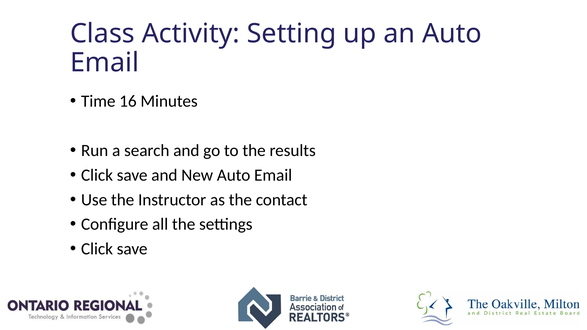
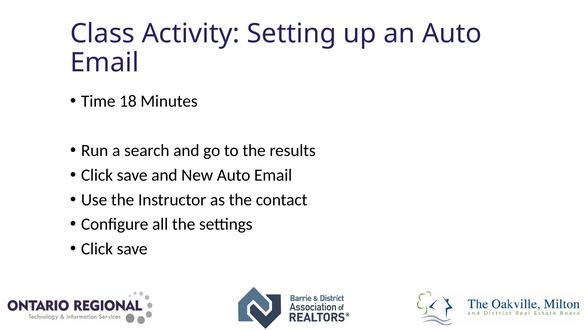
16: 16 -> 18
